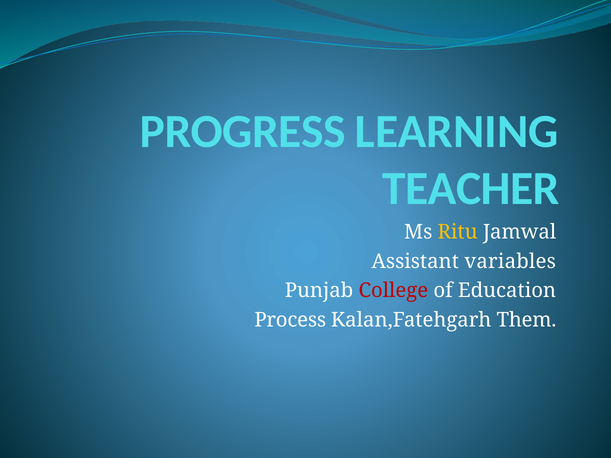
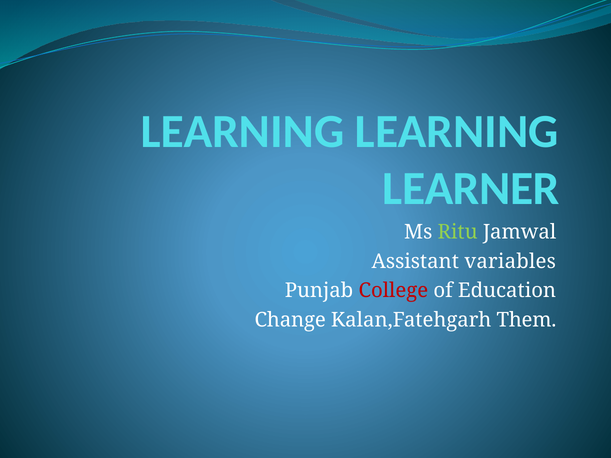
PROGRESS at (243, 132): PROGRESS -> LEARNING
TEACHER: TEACHER -> LEARNER
Ritu colour: yellow -> light green
Process: Process -> Change
